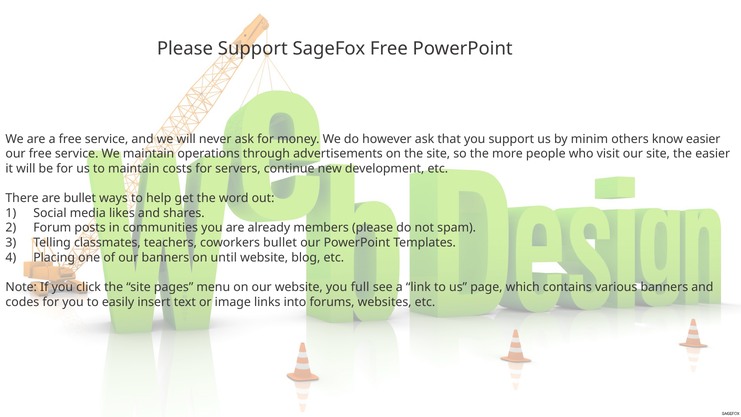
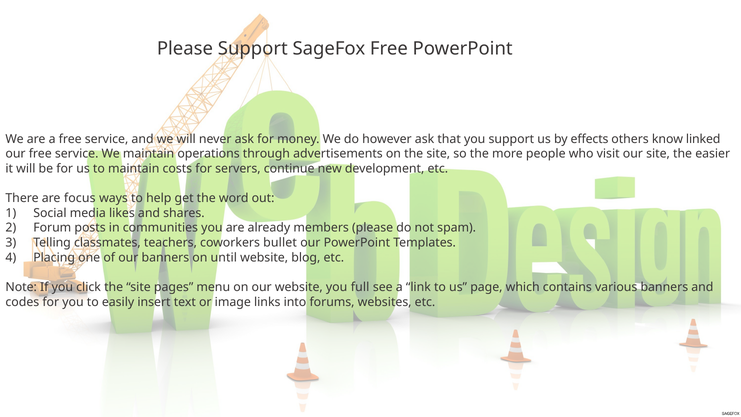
minim: minim -> effects
know easier: easier -> linked
are bullet: bullet -> focus
